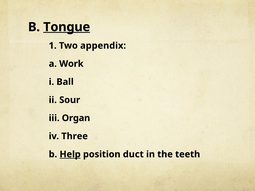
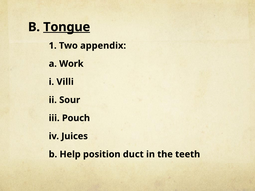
Ball: Ball -> Villi
Organ: Organ -> Pouch
Three: Three -> Juices
Help underline: present -> none
